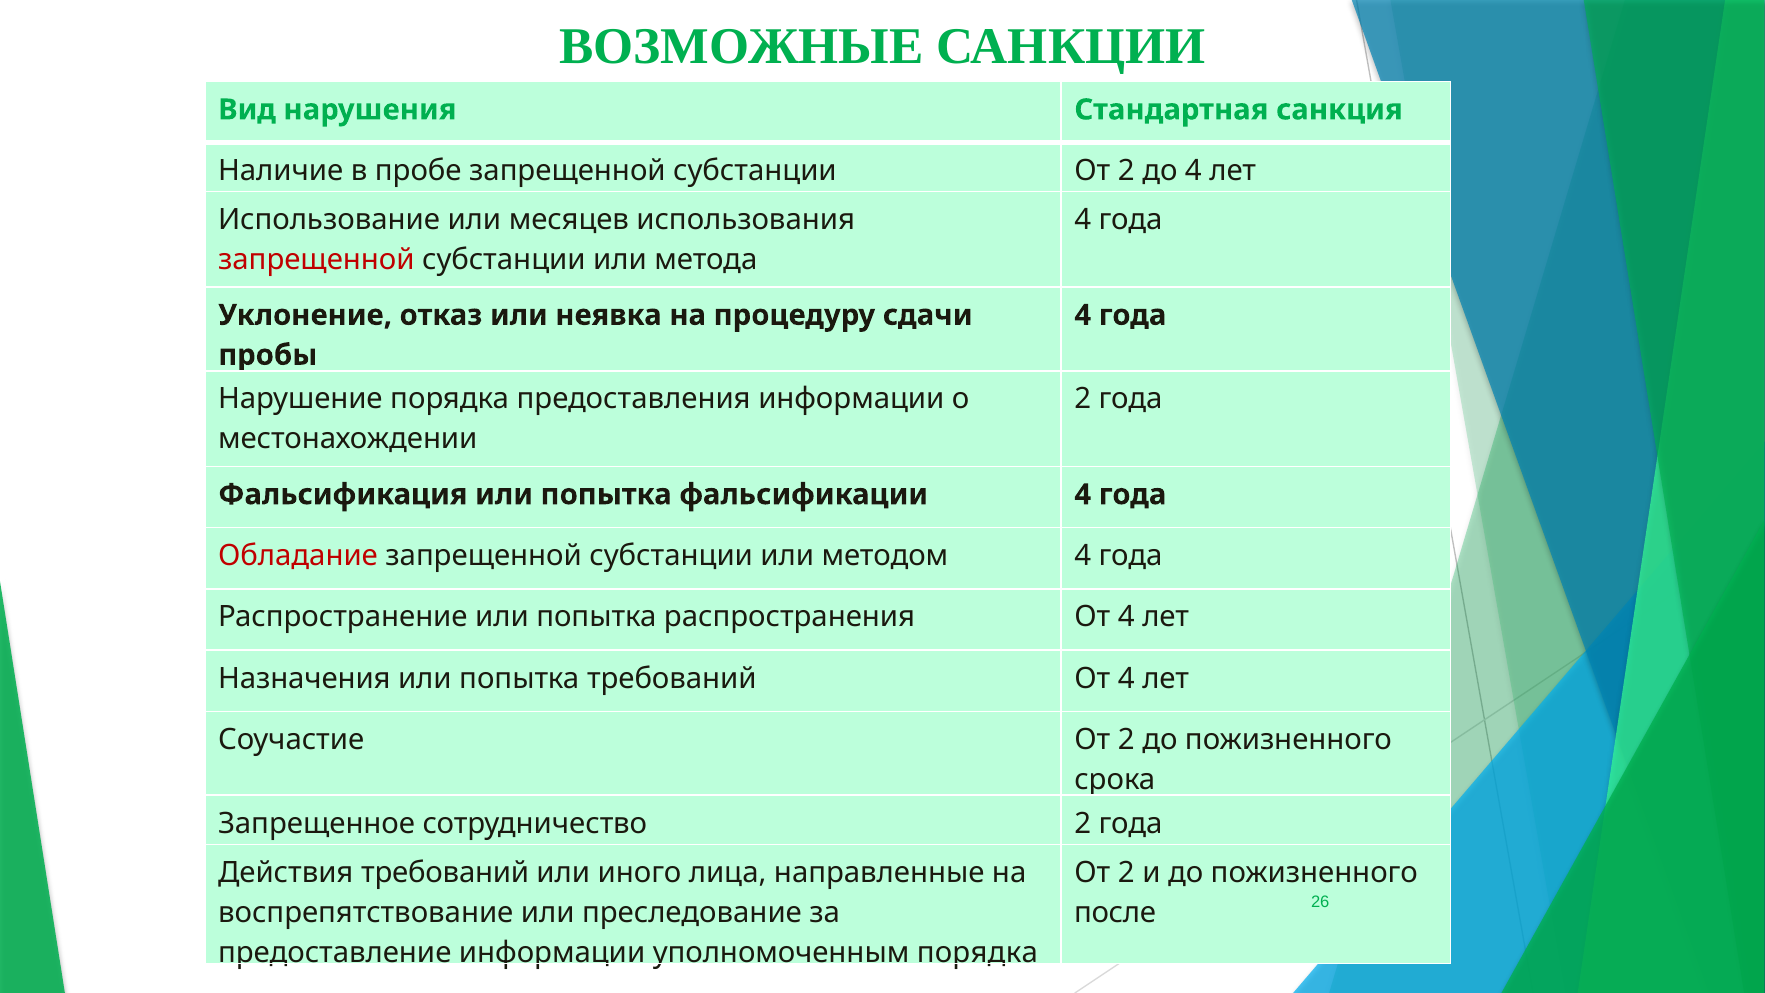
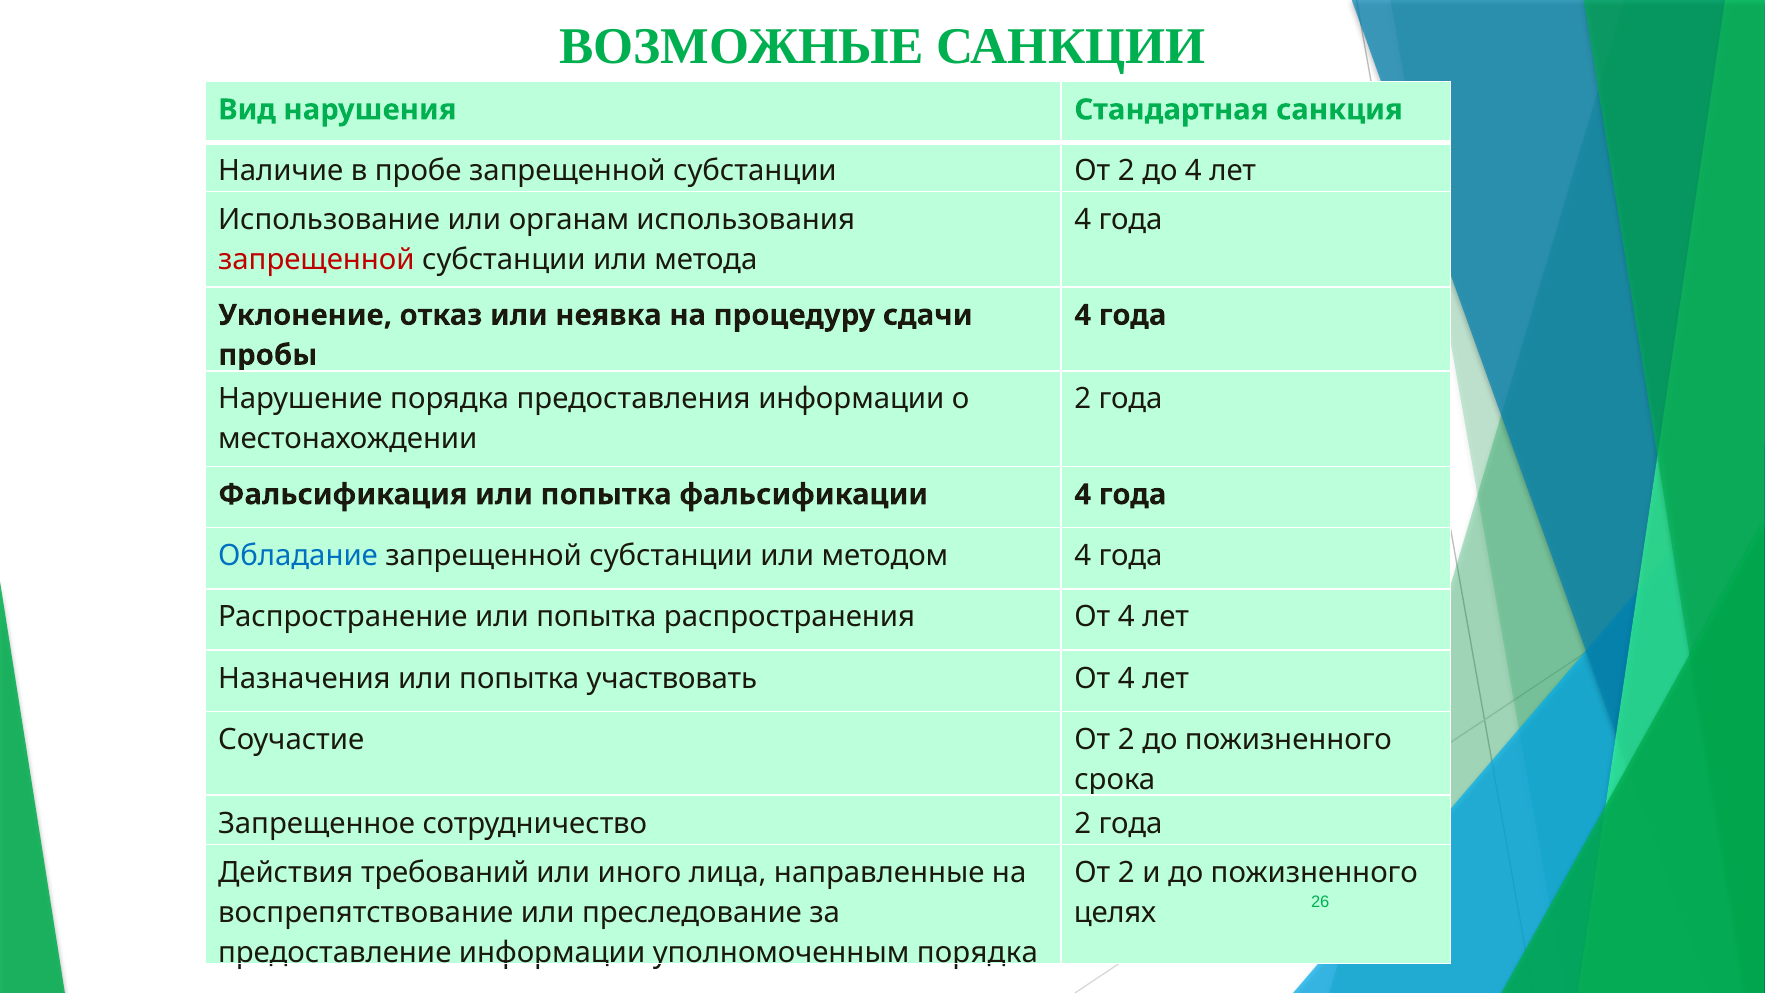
месяцев: месяцев -> органам
Обладание colour: red -> blue
попытка требований: требований -> участвовать
после: после -> целях
